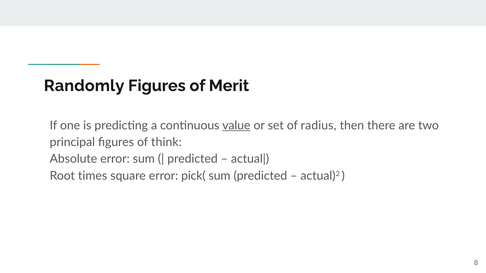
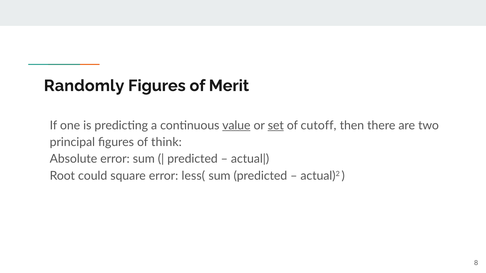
set underline: none -> present
radius: radius -> cutoff
times: times -> could
pick(: pick( -> less(
